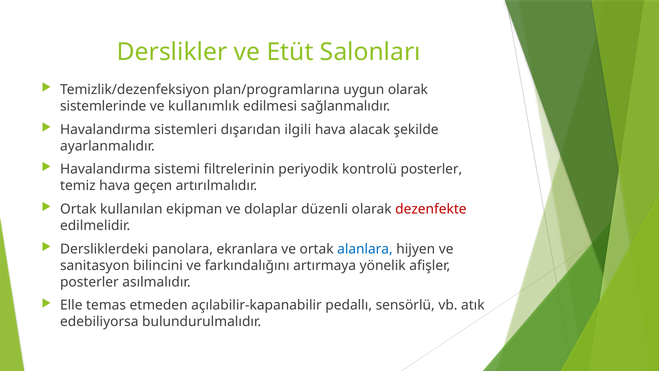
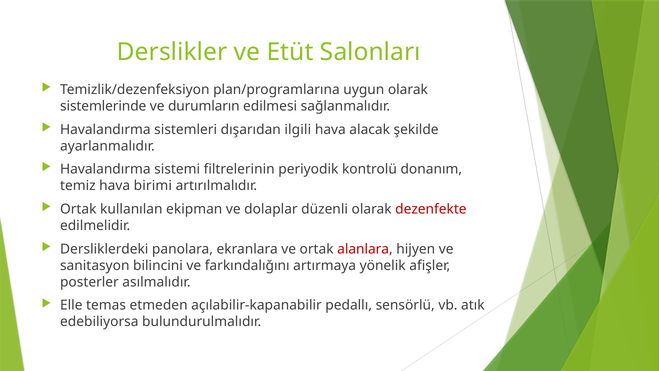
kullanımlık: kullanımlık -> durumların
kontrolü posterler: posterler -> donanım
geçen: geçen -> birimi
alanlara colour: blue -> red
